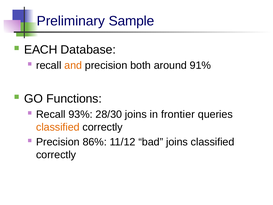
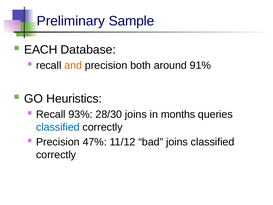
Functions: Functions -> Heuristics
frontier: frontier -> months
classified at (58, 127) colour: orange -> blue
86%: 86% -> 47%
